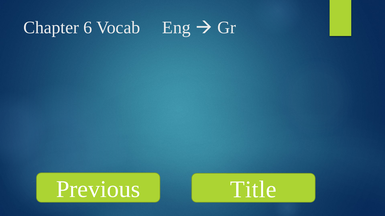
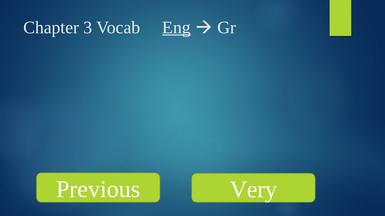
6: 6 -> 3
Eng underline: none -> present
Title: Title -> Very
